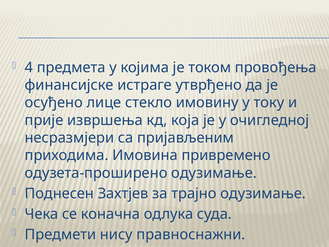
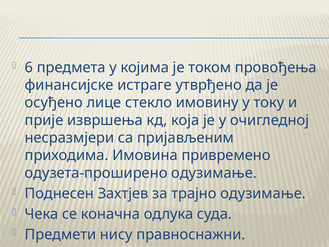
4: 4 -> 6
